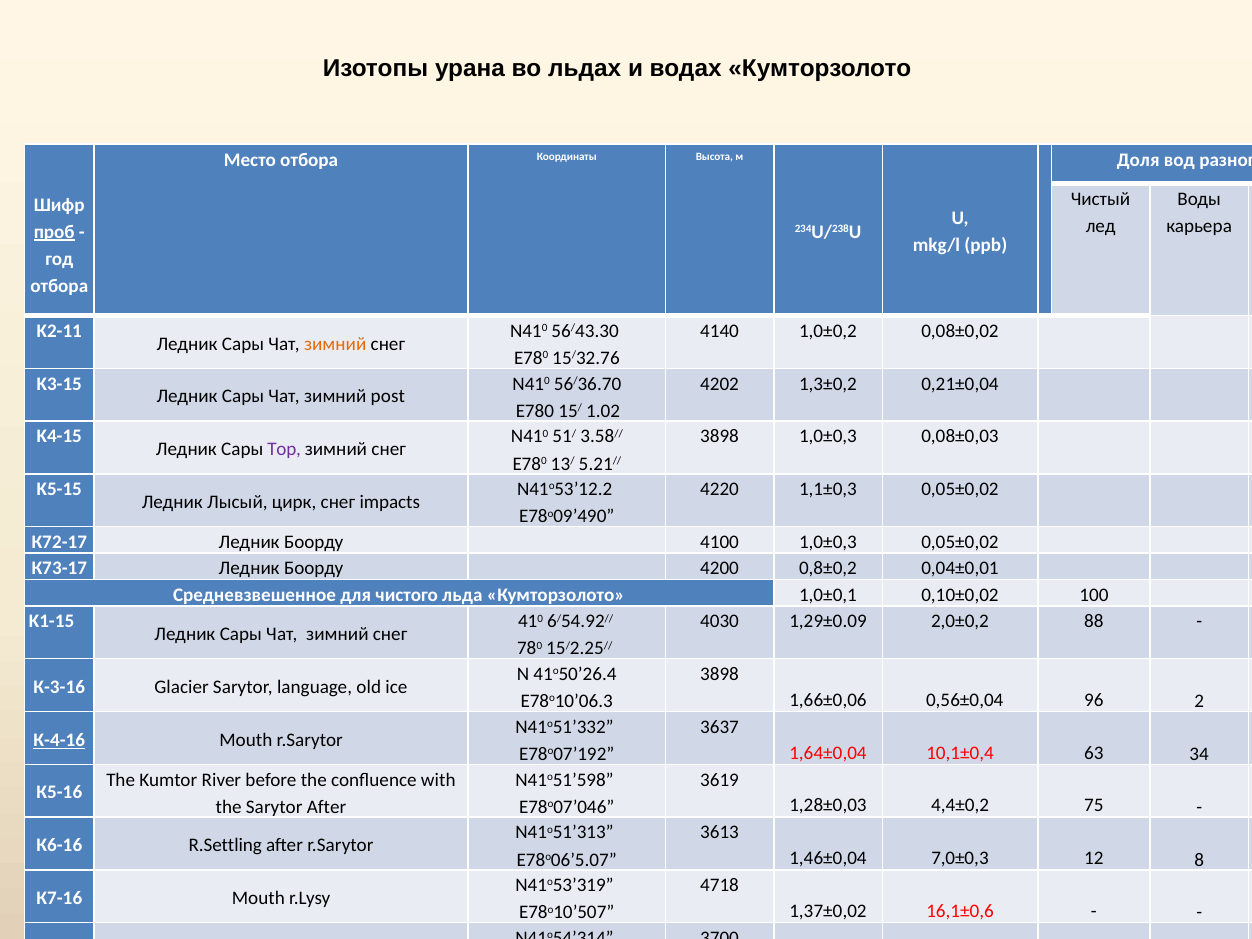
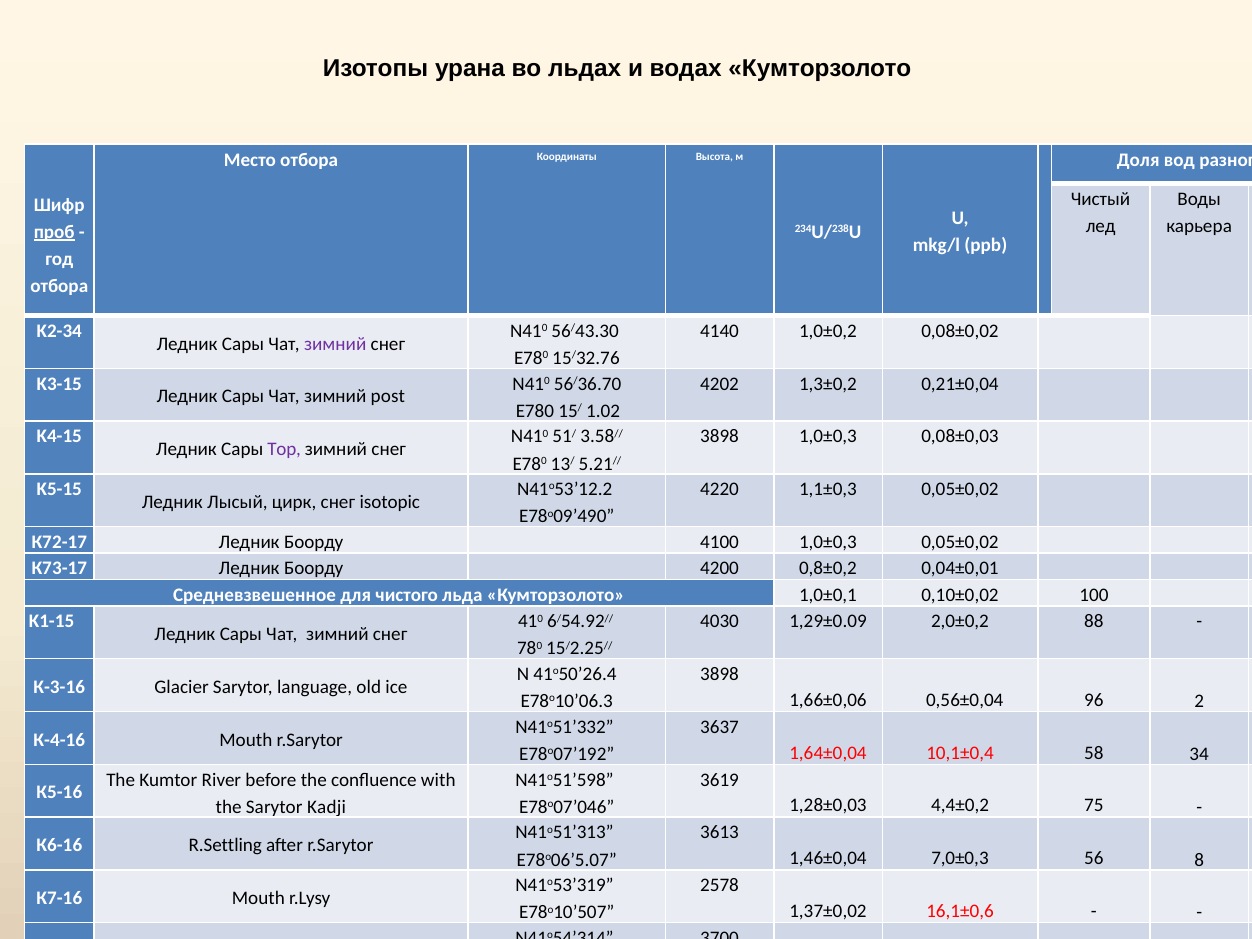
K2-11: K2-11 -> K2-34
зимний at (335, 344) colour: orange -> purple
impacts: impacts -> isotoрic
К-4-16 underline: present -> none
63: 63 -> 58
Sarytor After: After -> Kadji
7,0±0,3 12: 12 -> 56
4718: 4718 -> 2578
